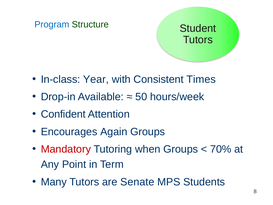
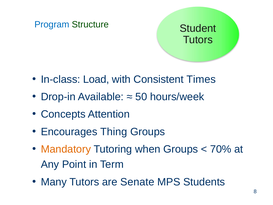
Year: Year -> Load
Confident: Confident -> Concepts
Again: Again -> Thing
Mandatory colour: red -> orange
